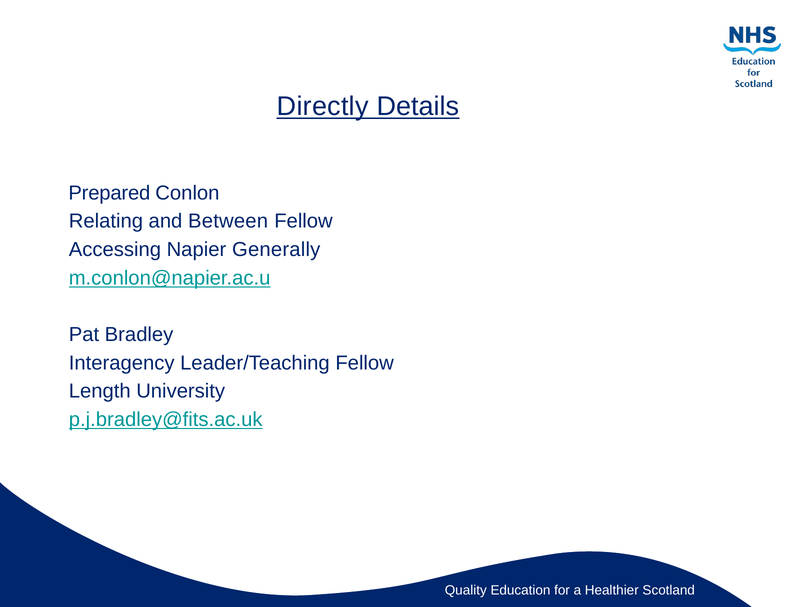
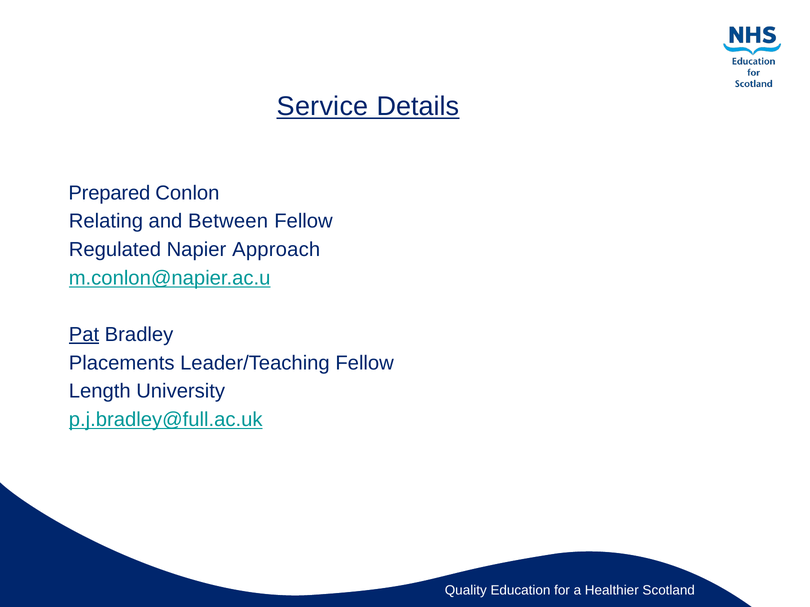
Directly: Directly -> Service
Accessing: Accessing -> Regulated
Generally: Generally -> Approach
Pat underline: none -> present
Interagency: Interagency -> Placements
p.j.bradley@fits.ac.uk: p.j.bradley@fits.ac.uk -> p.j.bradley@full.ac.uk
